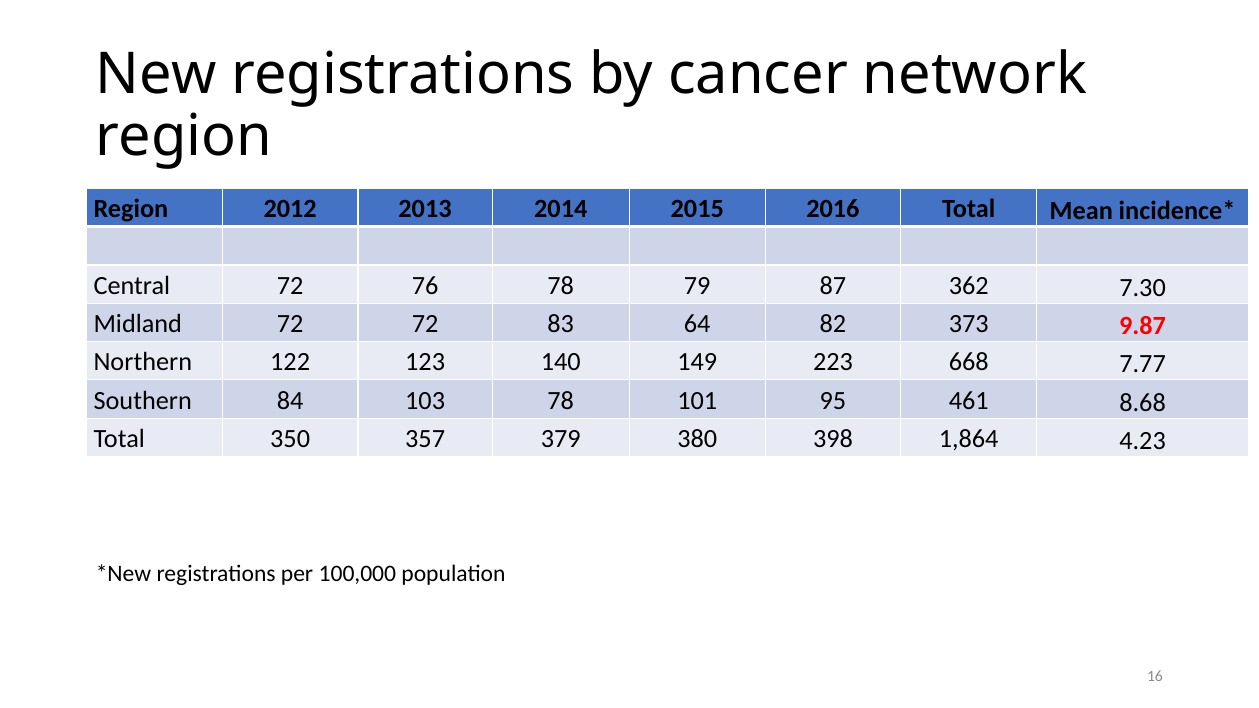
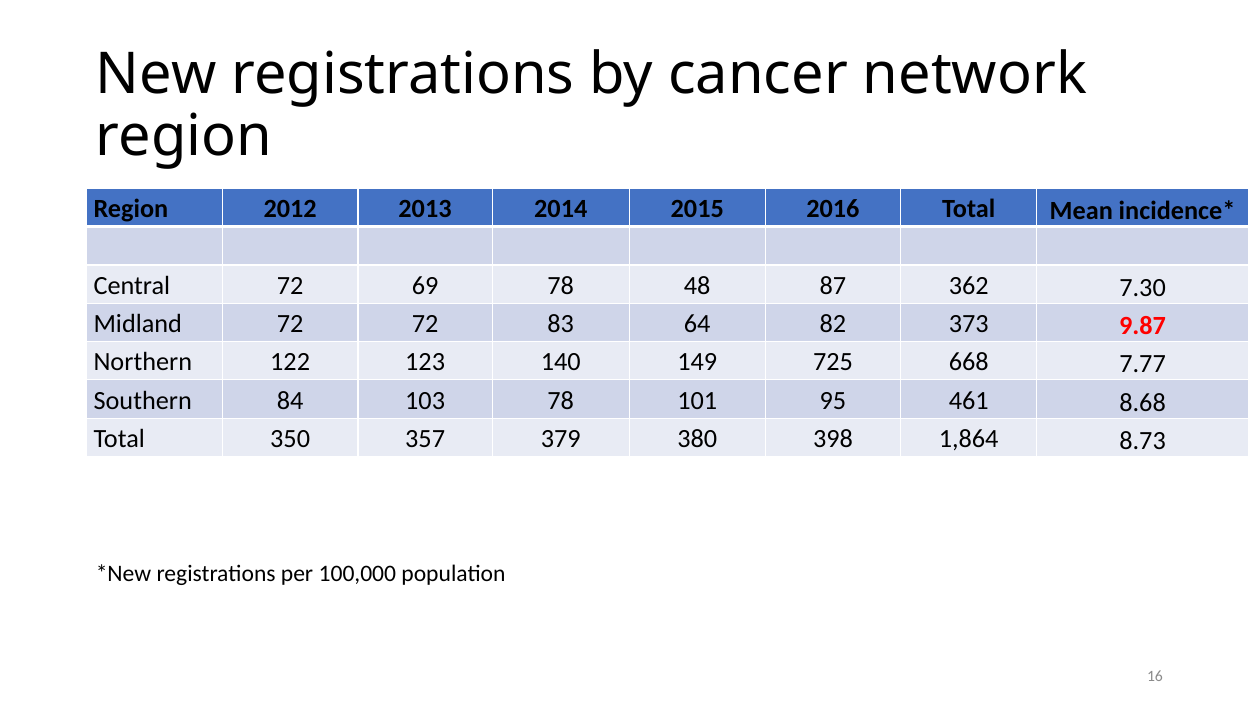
76: 76 -> 69
79: 79 -> 48
223: 223 -> 725
4.23: 4.23 -> 8.73
